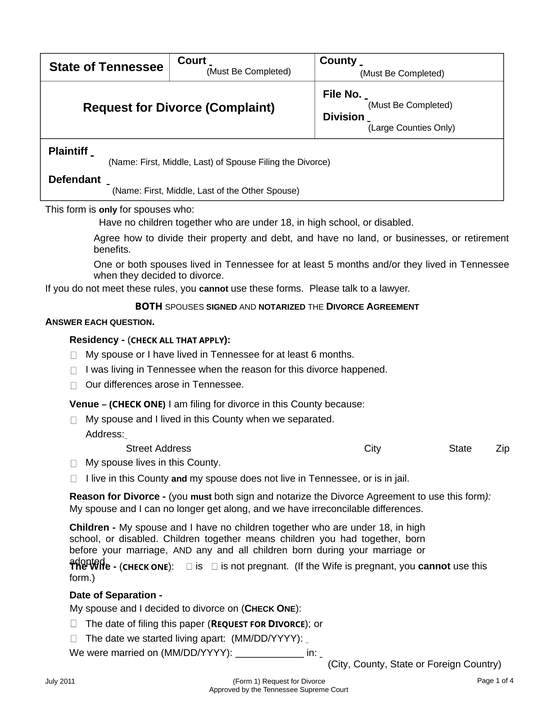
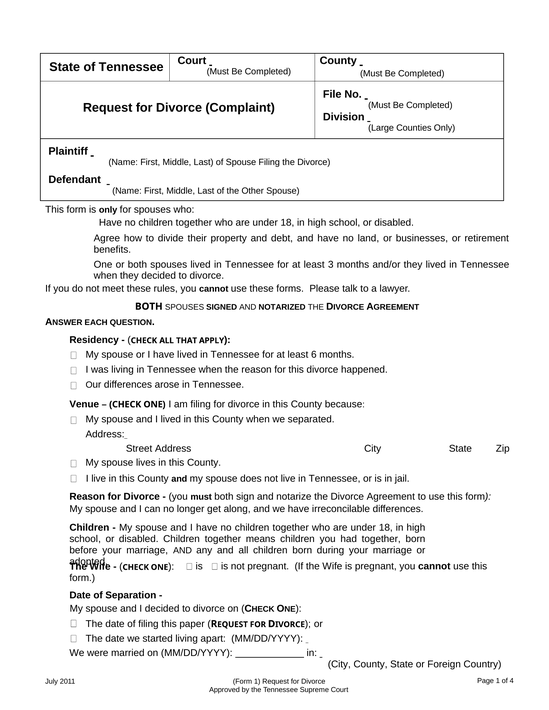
5: 5 -> 3
